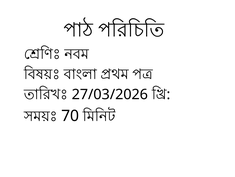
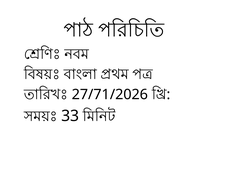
27/03/2026: 27/03/2026 -> 27/71/2026
70: 70 -> 33
